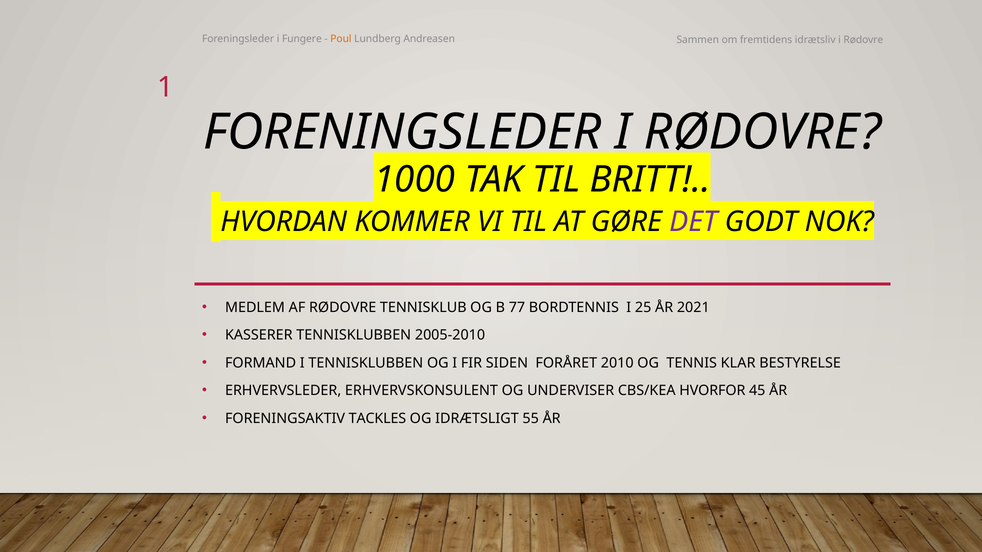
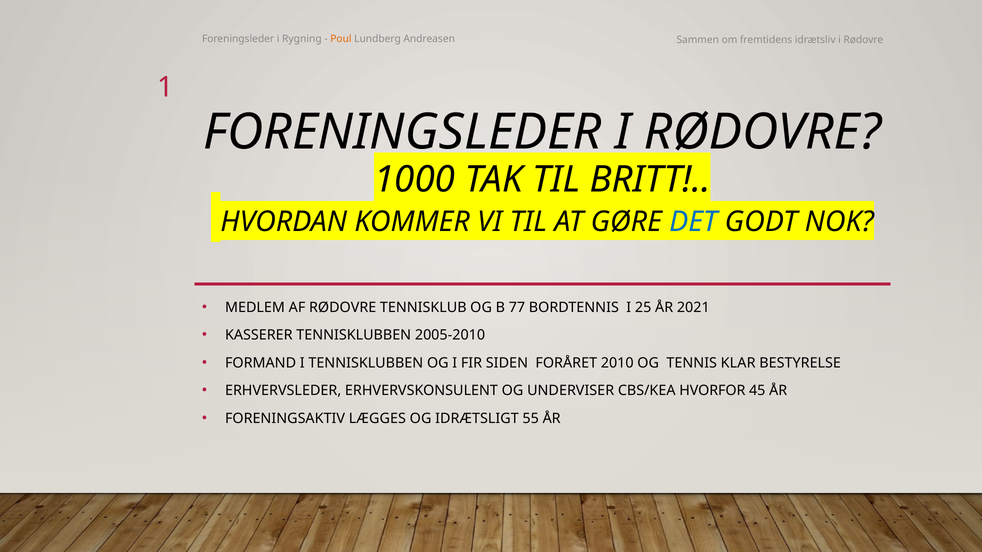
Fungere: Fungere -> Rygning
DET colour: purple -> blue
TACKLES: TACKLES -> LÆGGES
